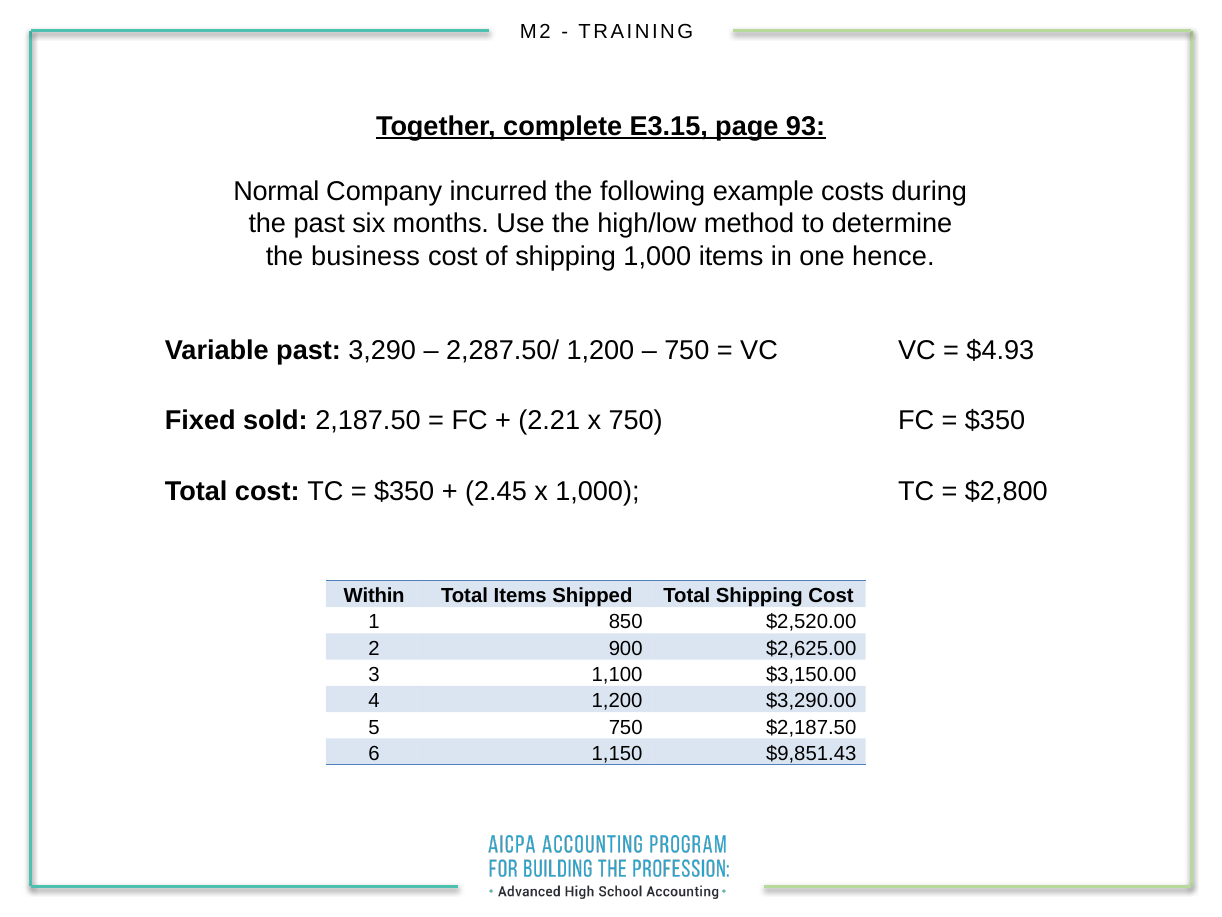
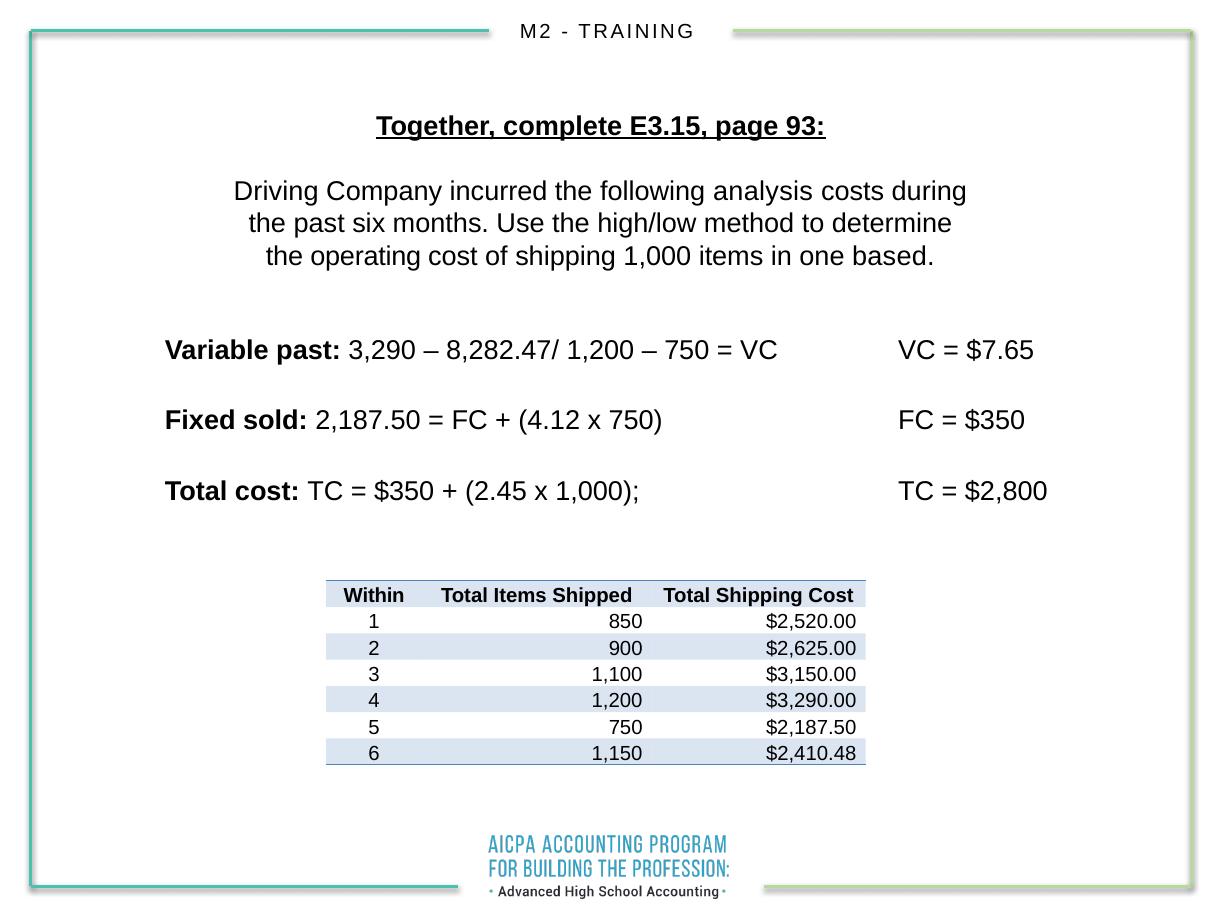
Normal: Normal -> Driving
example: example -> analysis
business: business -> operating
hence: hence -> based
2,287.50/: 2,287.50/ -> 8,282.47/
$4.93: $4.93 -> $7.65
2.21: 2.21 -> 4.12
$9,851.43: $9,851.43 -> $2,410.48
